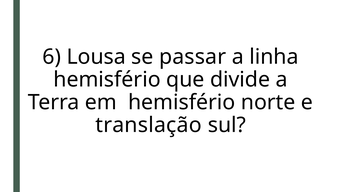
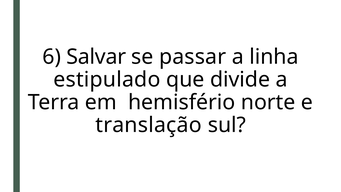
Lousa: Lousa -> Salvar
hemisfério at (107, 79): hemisfério -> estipulado
